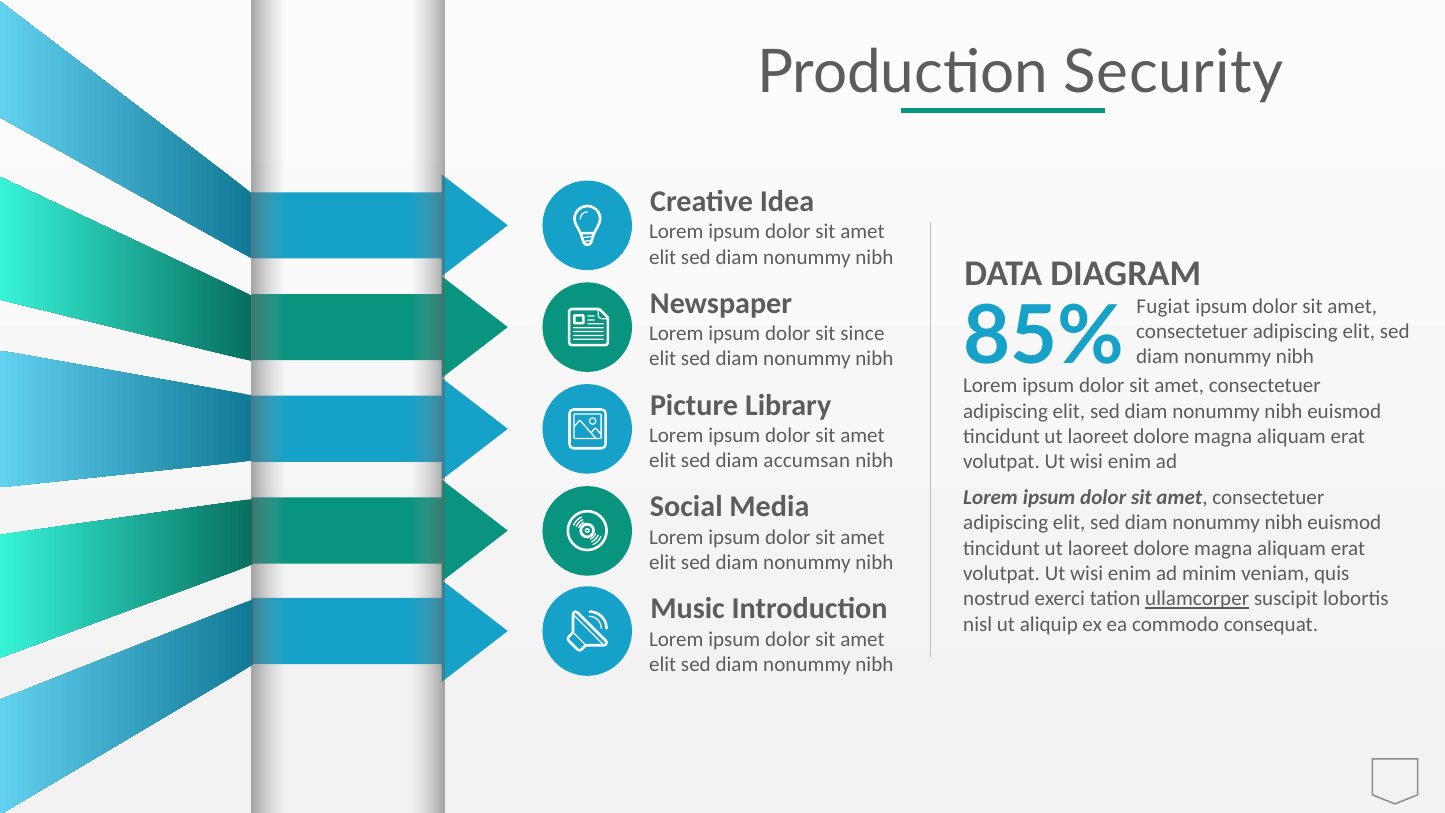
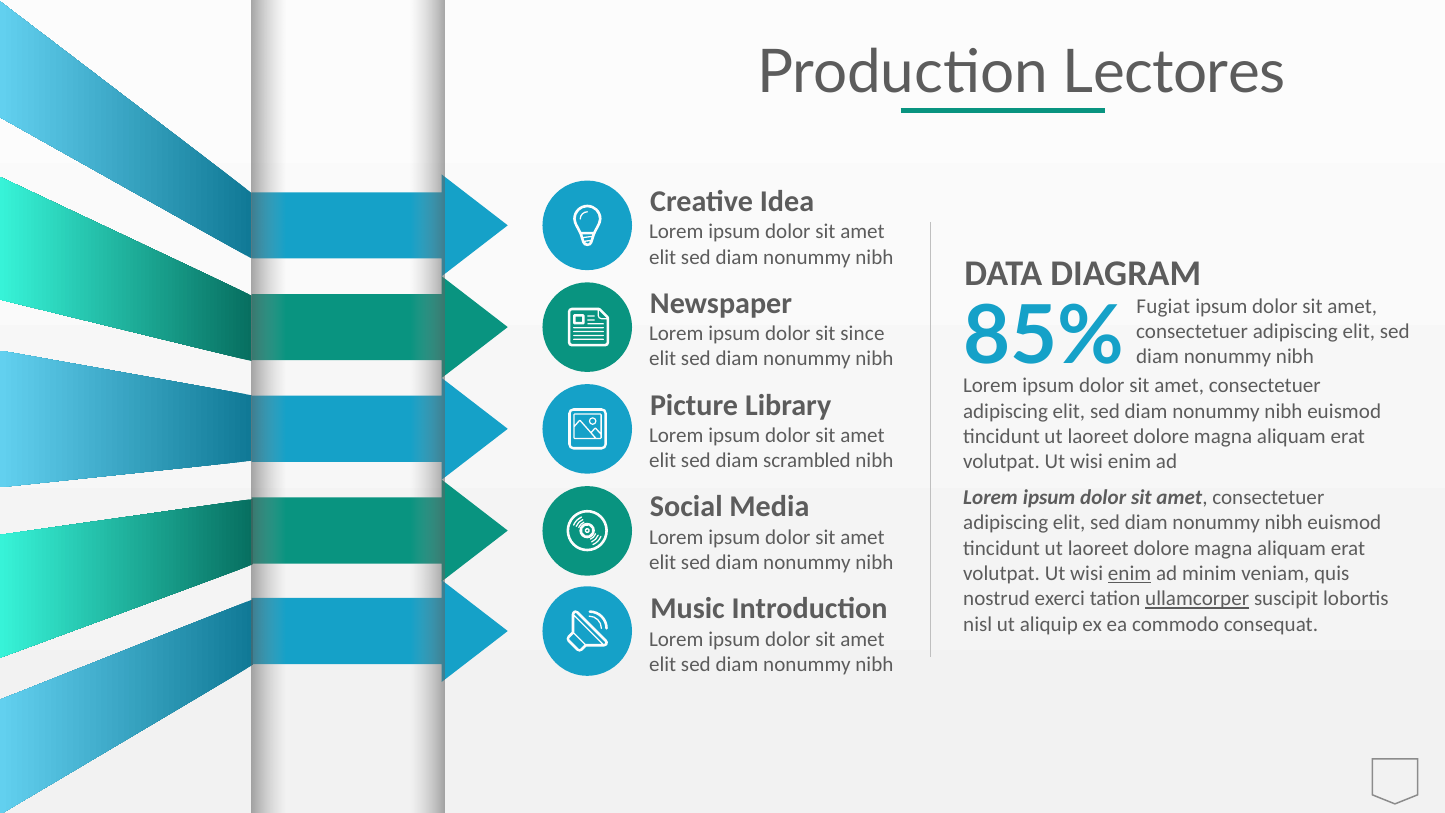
Security: Security -> Lectores
accumsan: accumsan -> scrambled
enim at (1130, 573) underline: none -> present
